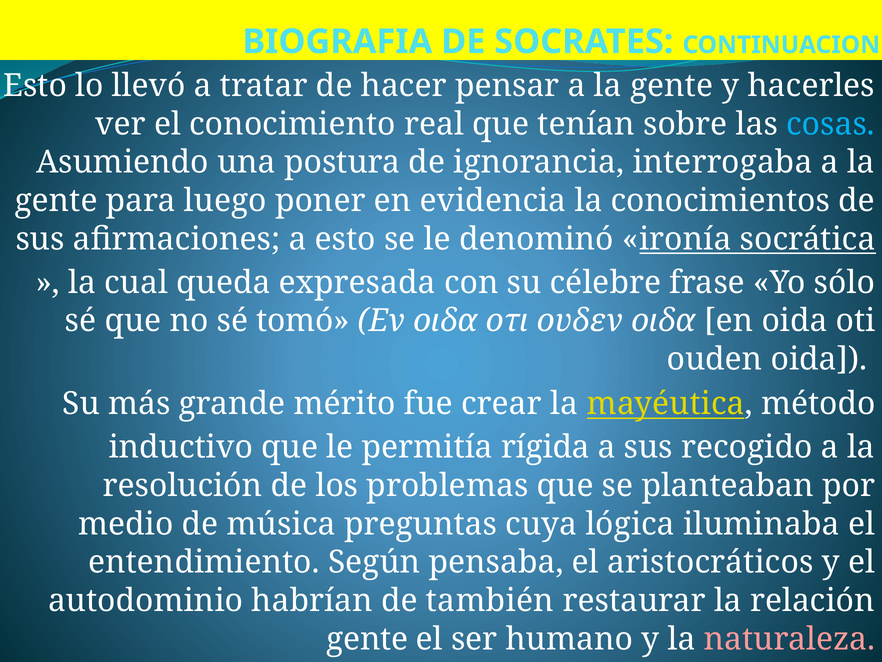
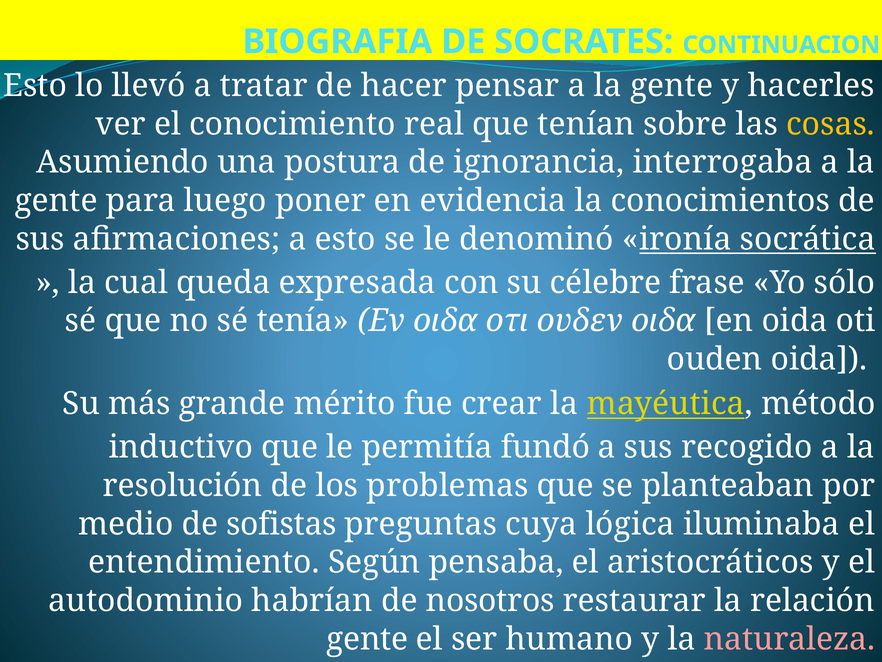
cosas colour: light blue -> yellow
tomó: tomó -> tenía
rígida: rígida -> fundó
música: música -> sofistas
también: también -> nosotros
